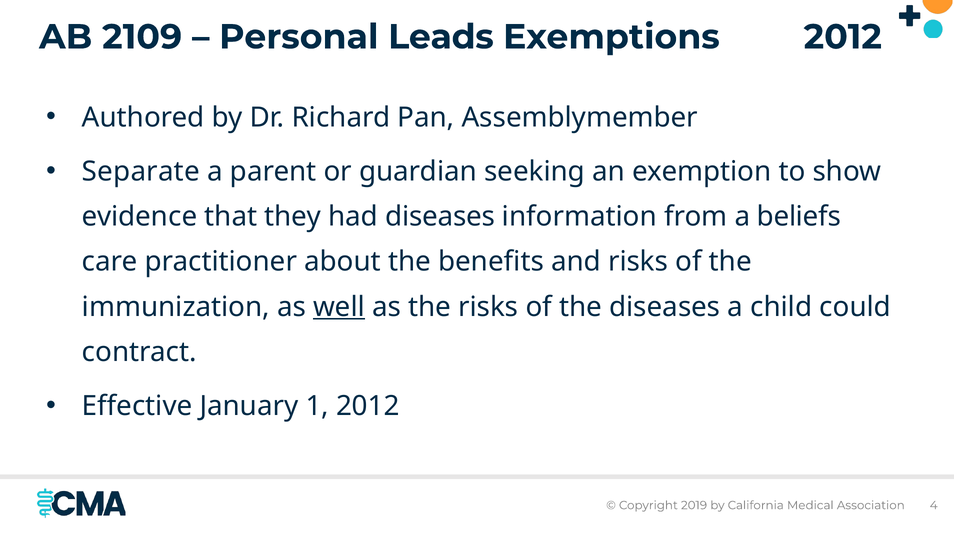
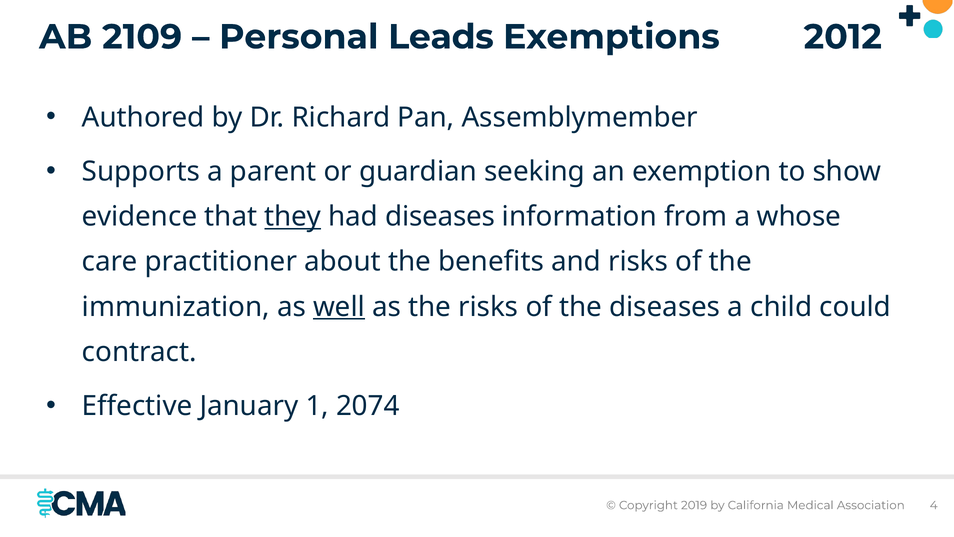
Separate: Separate -> Supports
they underline: none -> present
beliefs: beliefs -> whose
1 2012: 2012 -> 2074
